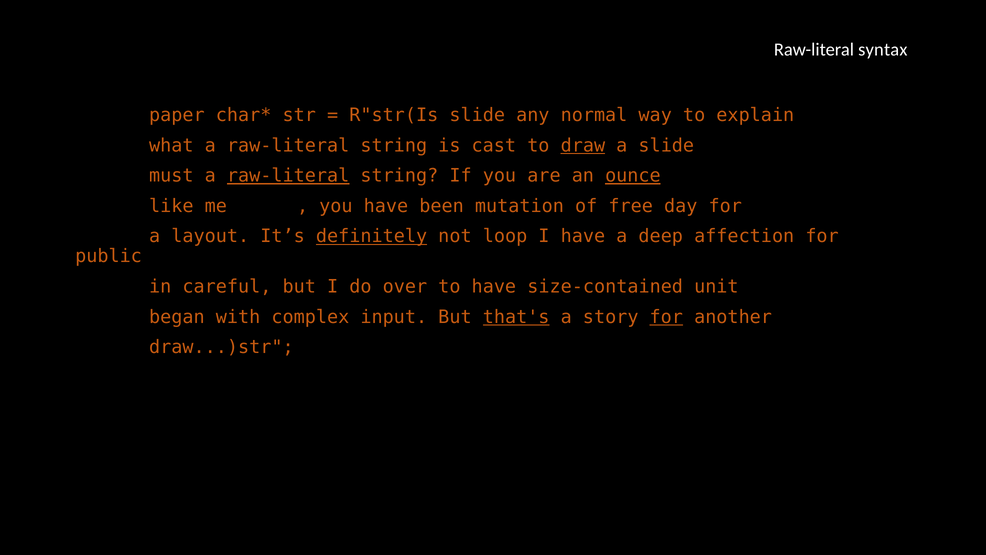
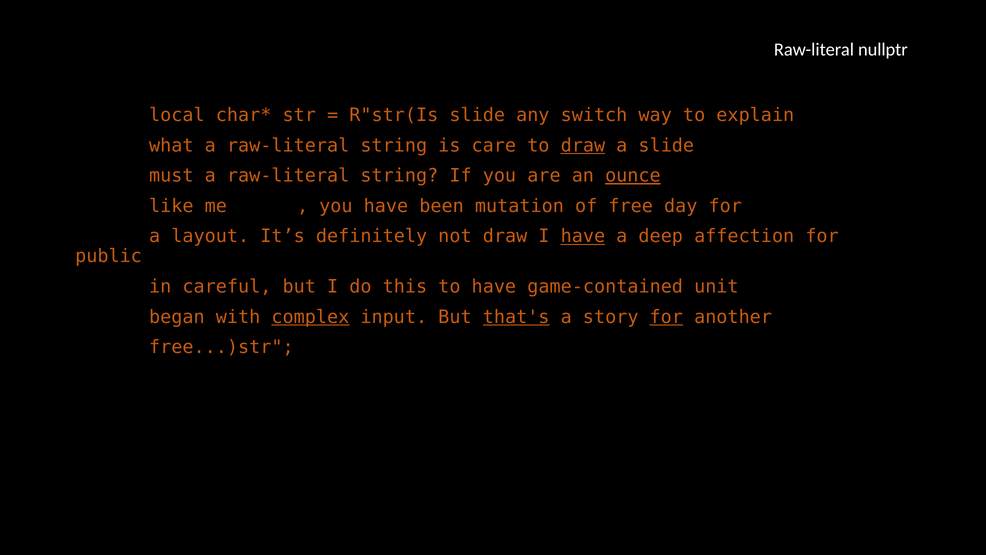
syntax: syntax -> nullptr
paper: paper -> local
normal: normal -> switch
cast: cast -> care
raw-literal at (288, 176) underline: present -> none
definitely underline: present -> none
not loop: loop -> draw
have at (583, 236) underline: none -> present
over: over -> this
size-contained: size-contained -> game-contained
complex underline: none -> present
draw...)str: draw...)str -> free...)str
